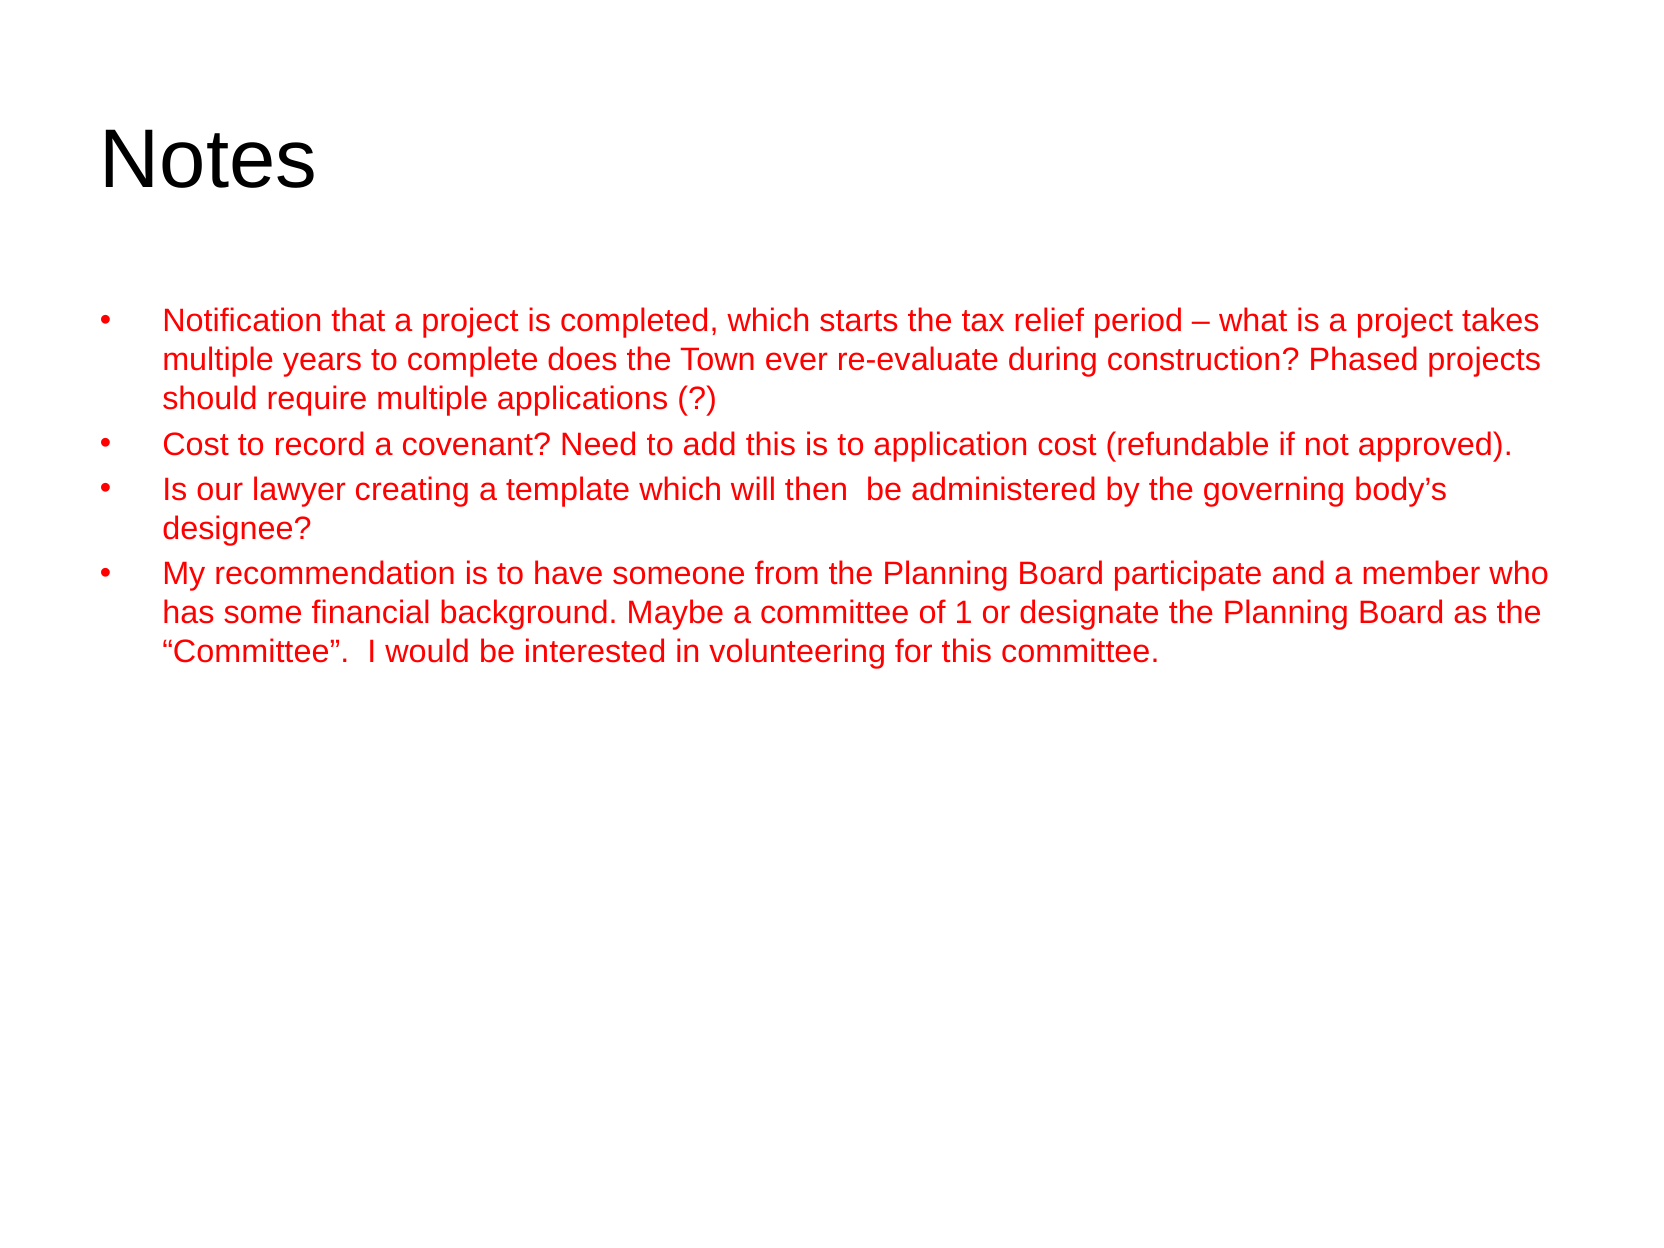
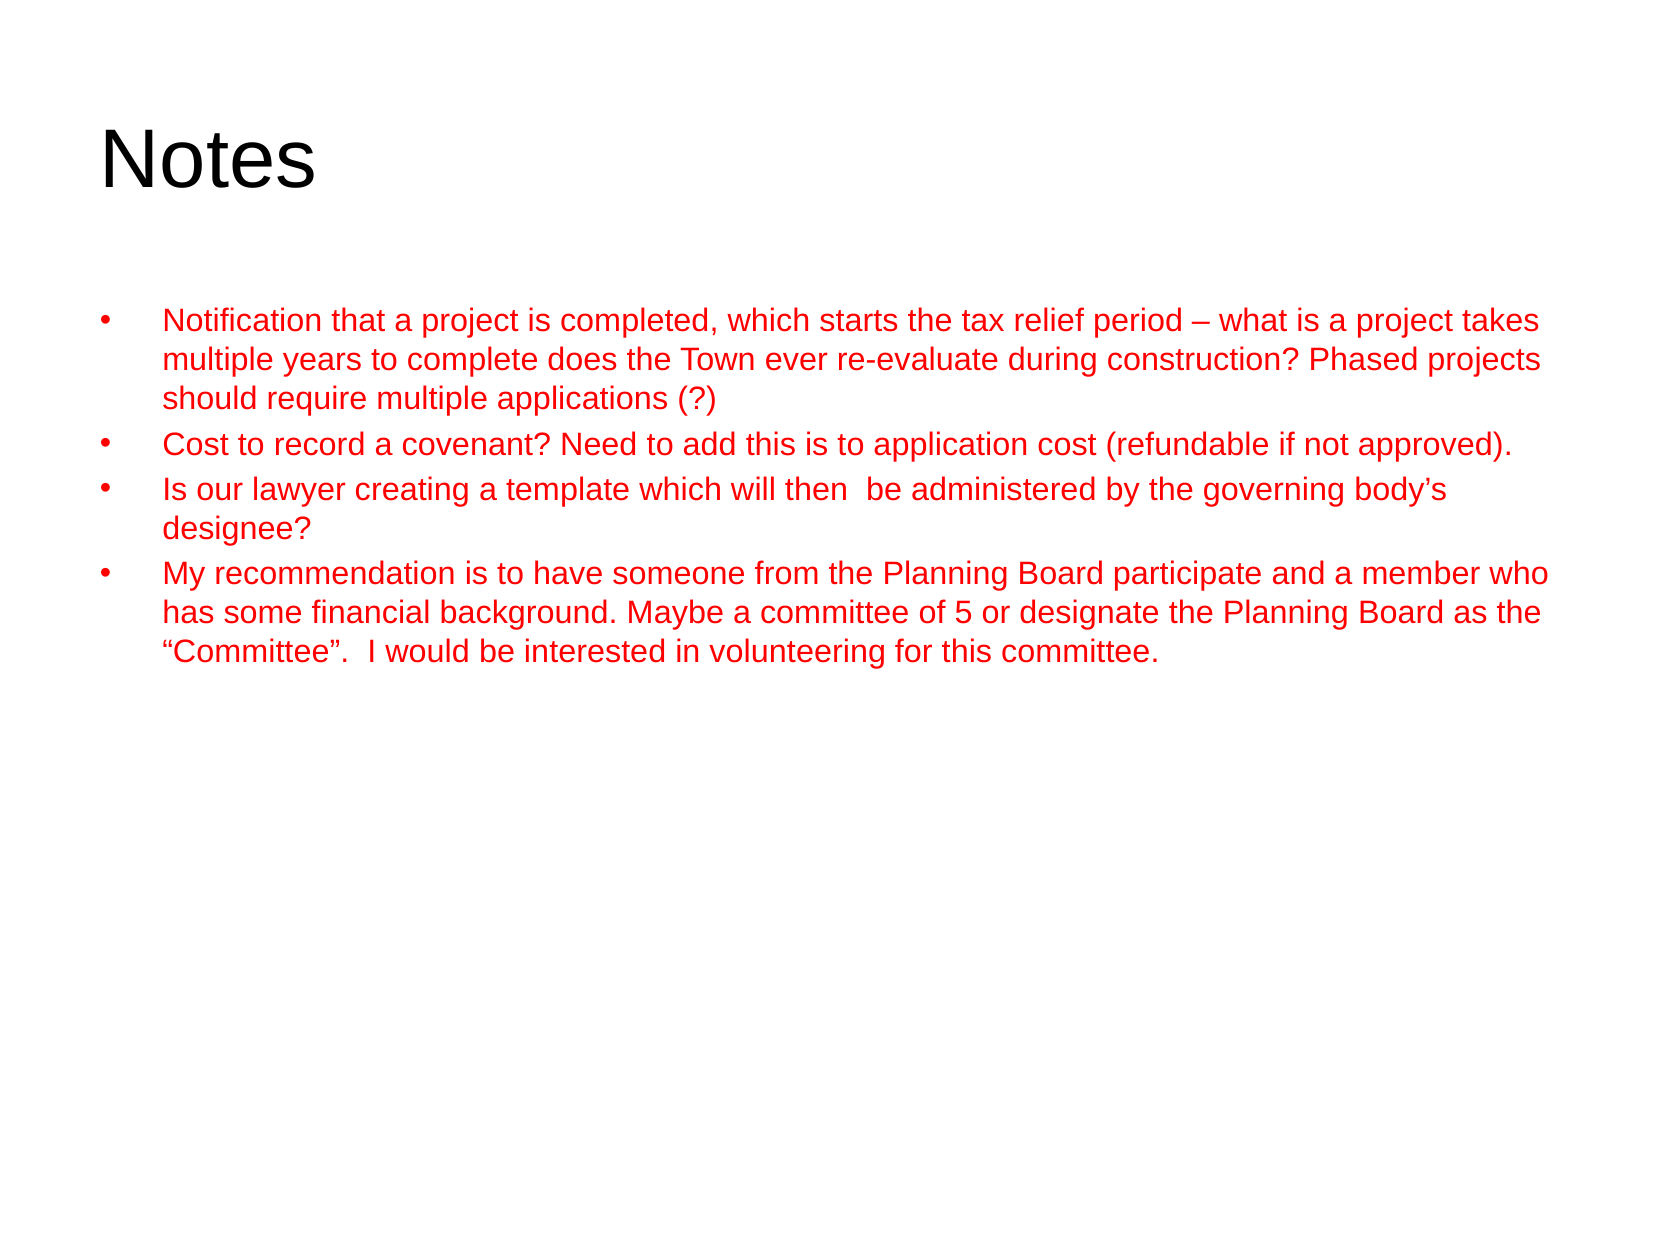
1: 1 -> 5
